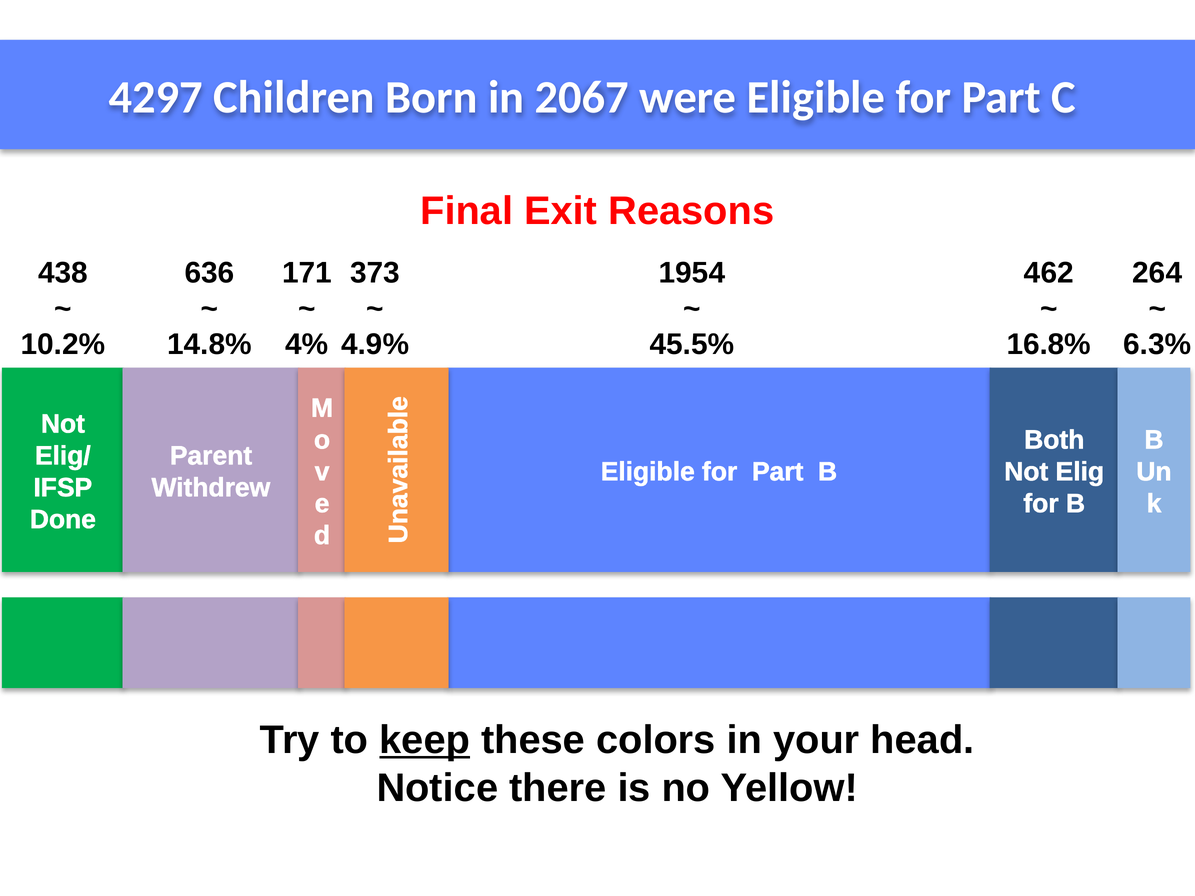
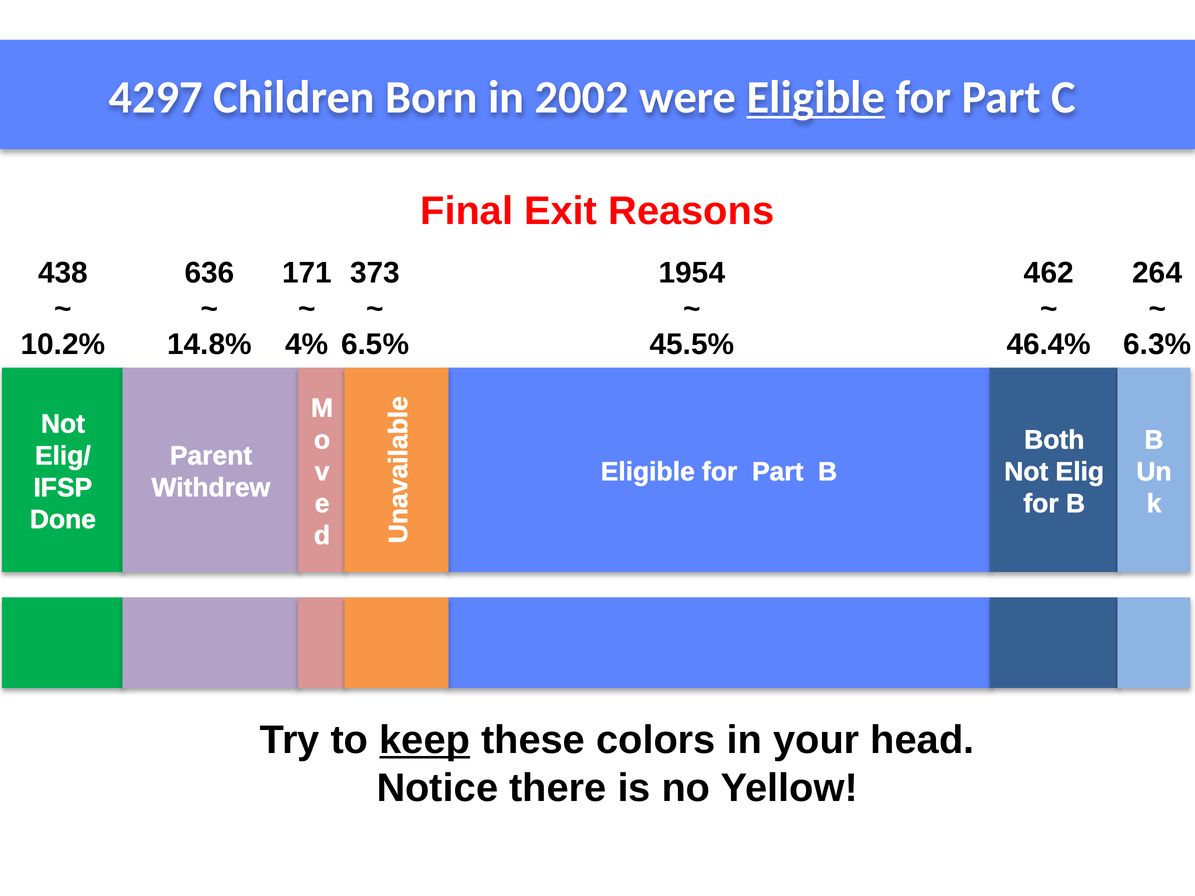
2067: 2067 -> 2002
Eligible at (816, 97) underline: none -> present
4.9%: 4.9% -> 6.5%
16.8%: 16.8% -> 46.4%
